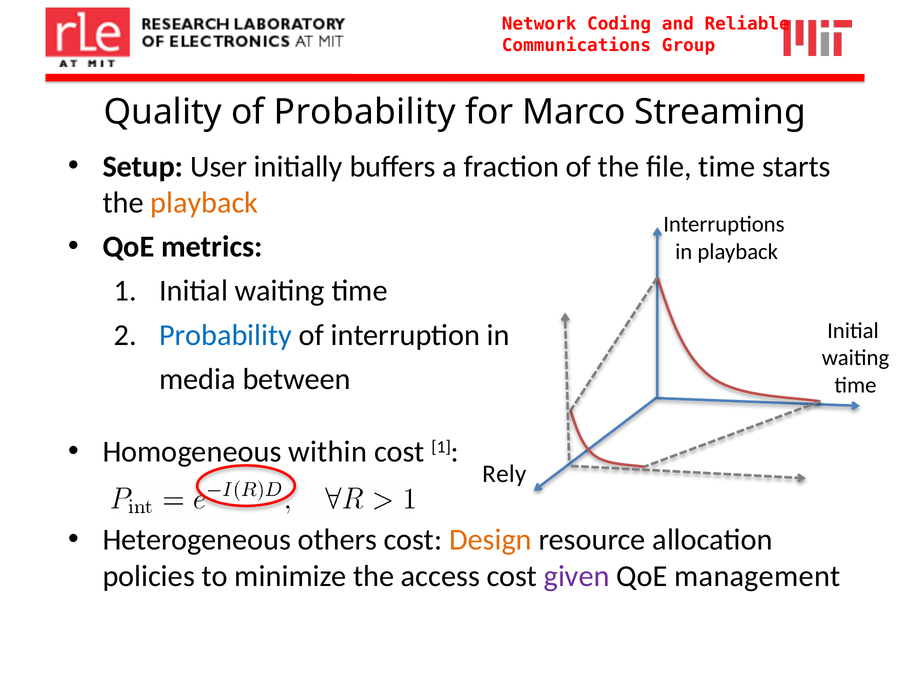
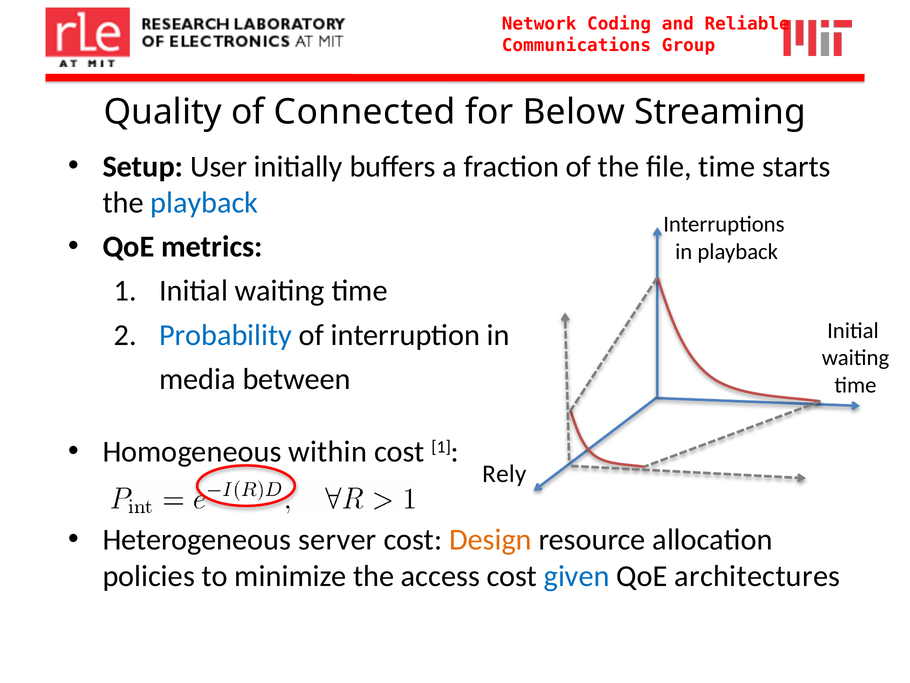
of Probability: Probability -> Connected
Marco: Marco -> Below
playback at (204, 203) colour: orange -> blue
others: others -> server
given colour: purple -> blue
management: management -> architectures
